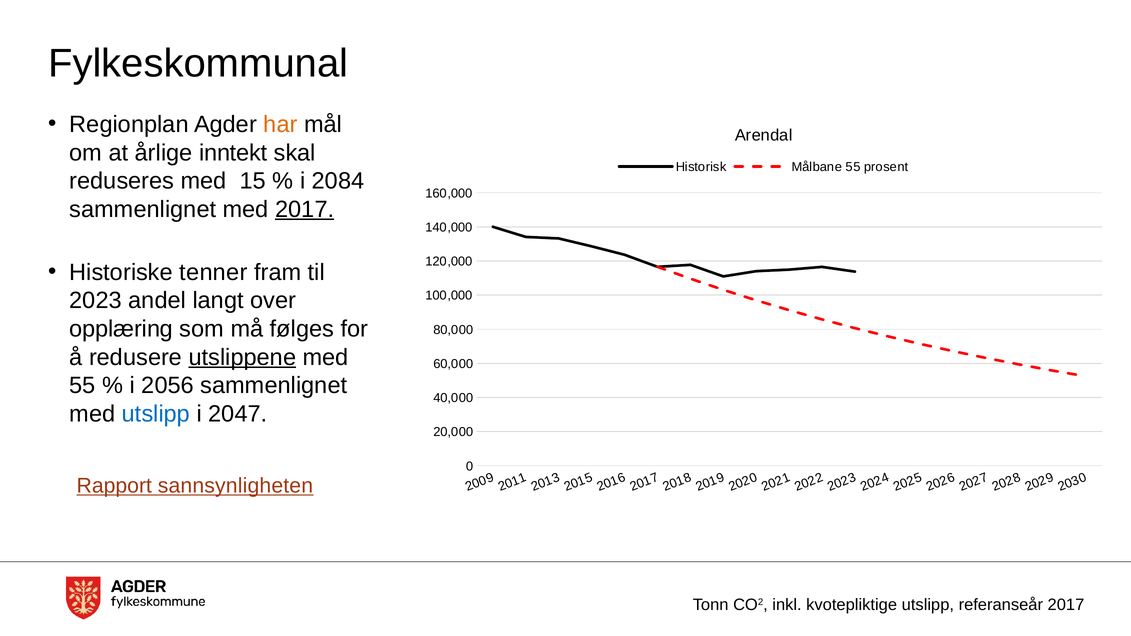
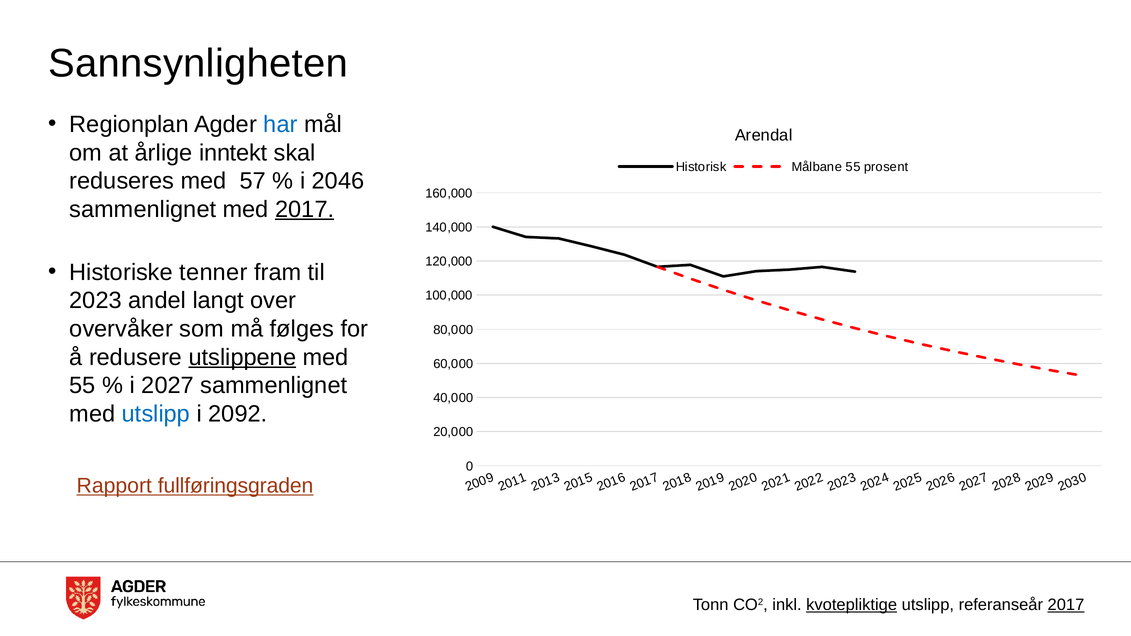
Fylkeskommunal: Fylkeskommunal -> Sannsynligheten
har colour: orange -> blue
15: 15 -> 57
2084: 2084 -> 2046
opplæring: opplæring -> overvåker
2056: 2056 -> 2027
2047: 2047 -> 2092
sannsynligheten: sannsynligheten -> fullføringsgraden
kvotepliktige underline: none -> present
2017 at (1066, 605) underline: none -> present
